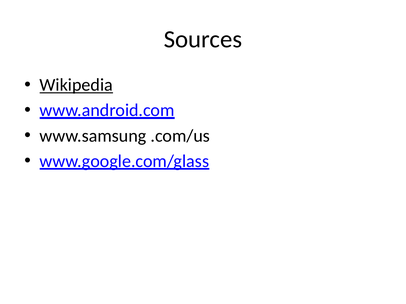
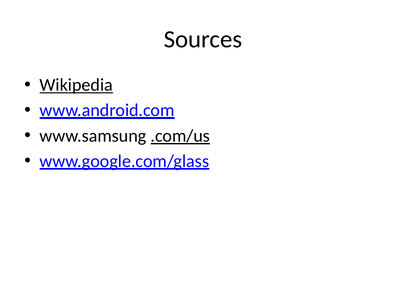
.com/us underline: none -> present
